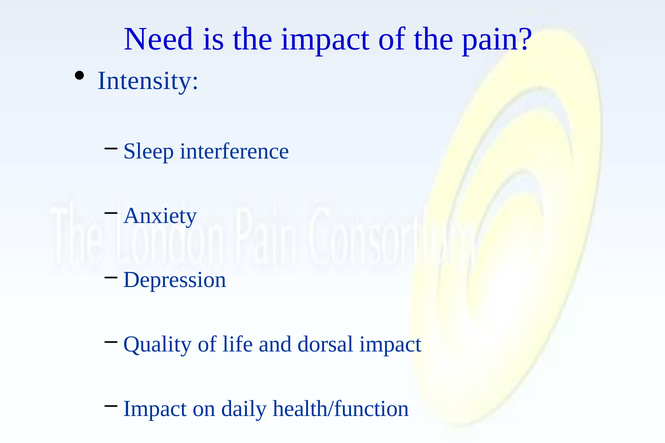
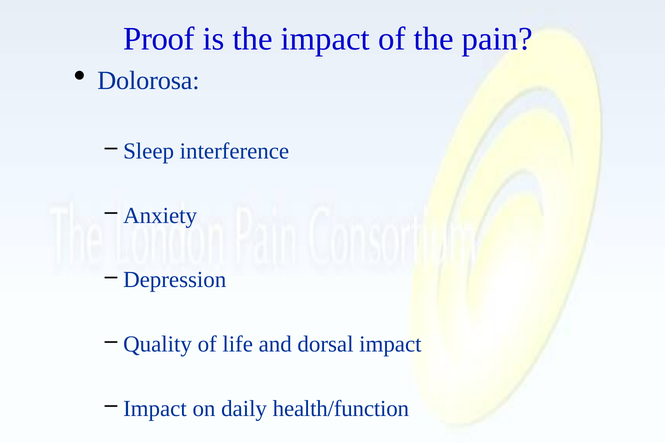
Need: Need -> Proof
Intensity: Intensity -> Dolorosa
